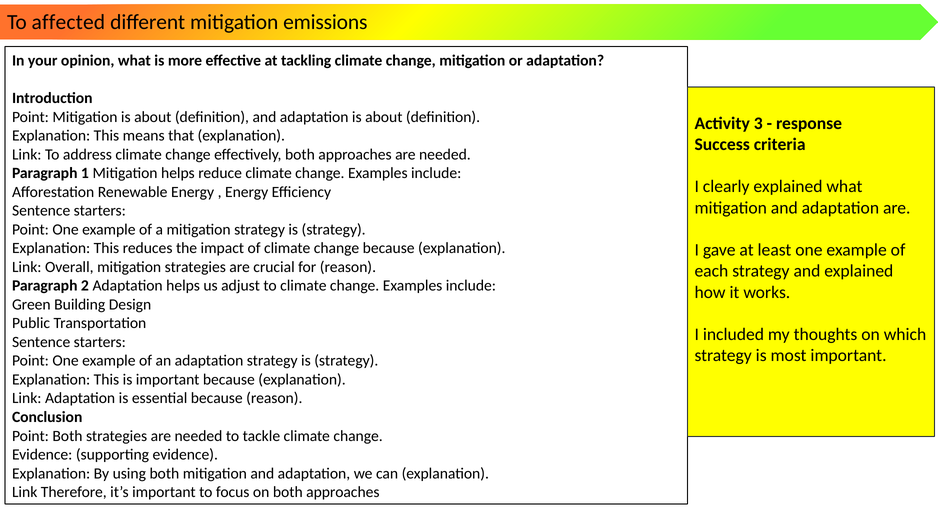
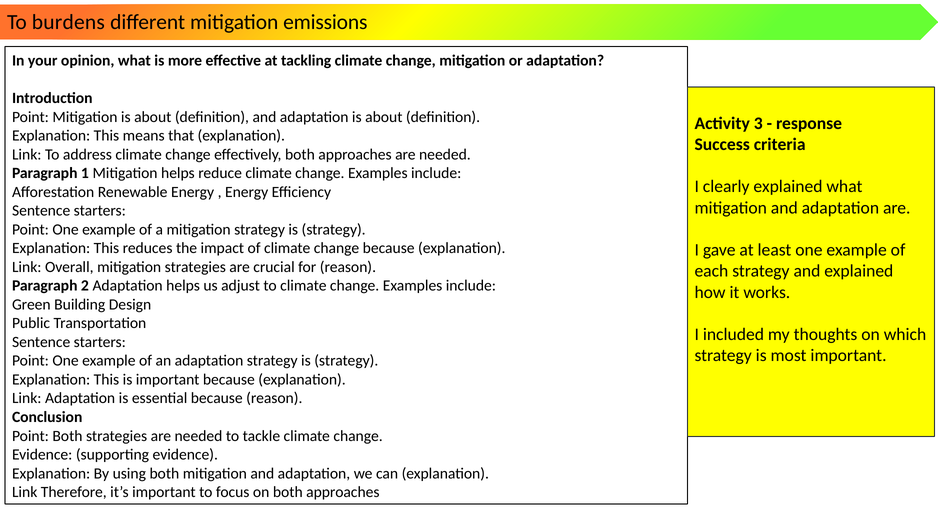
affected: affected -> burdens
